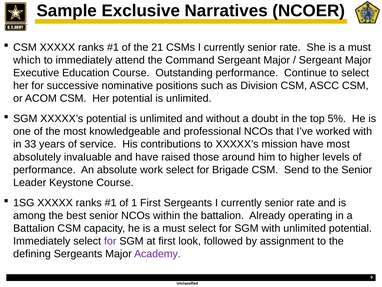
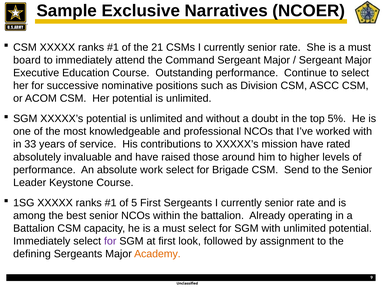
which: which -> board
have most: most -> rated
1: 1 -> 5
Academy colour: purple -> orange
